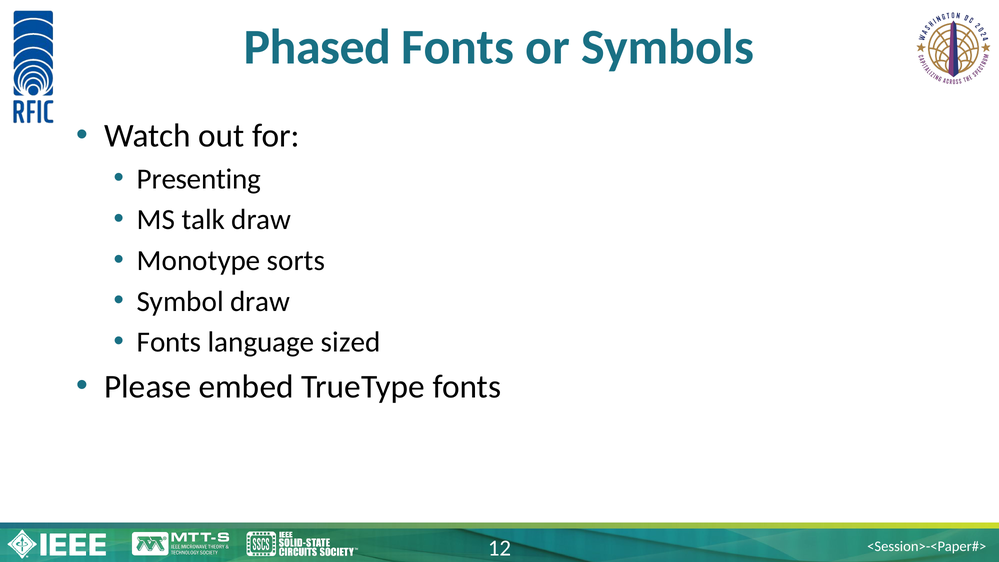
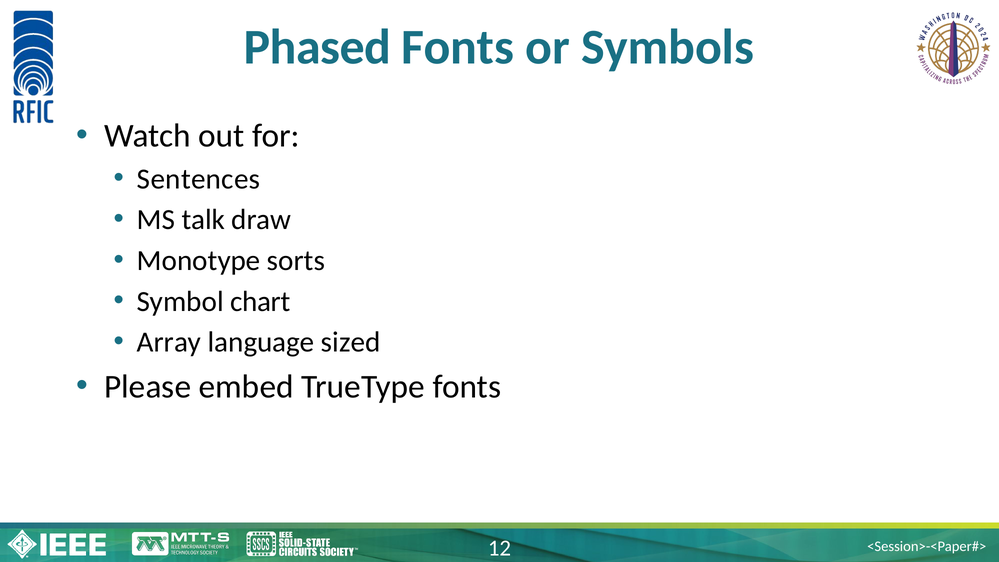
Presenting: Presenting -> Sentences
Symbol draw: draw -> chart
Fonts at (169, 343): Fonts -> Array
